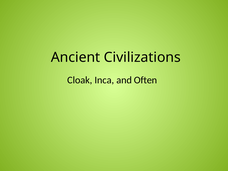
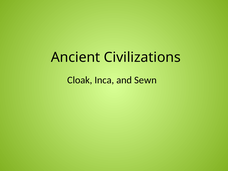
Often: Often -> Sewn
